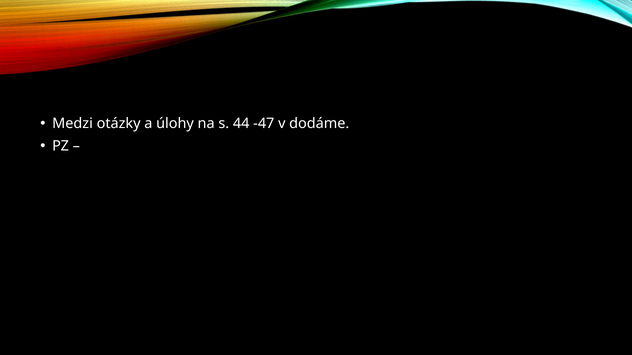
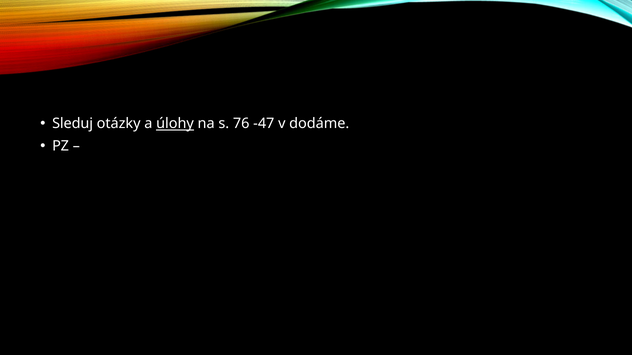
Medzi: Medzi -> Sleduj
úlohy underline: none -> present
44: 44 -> 76
